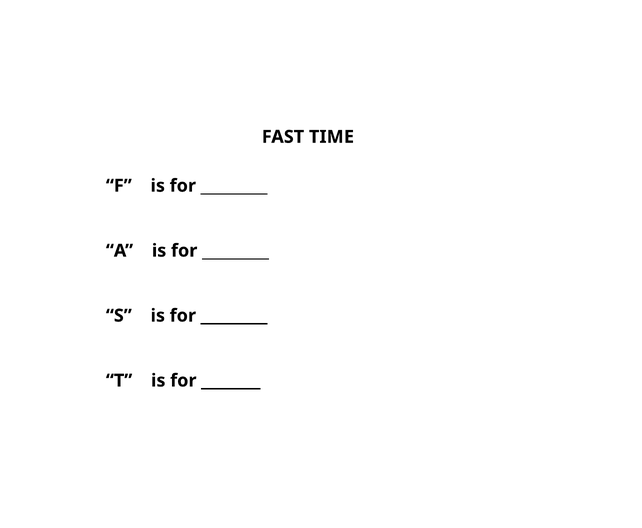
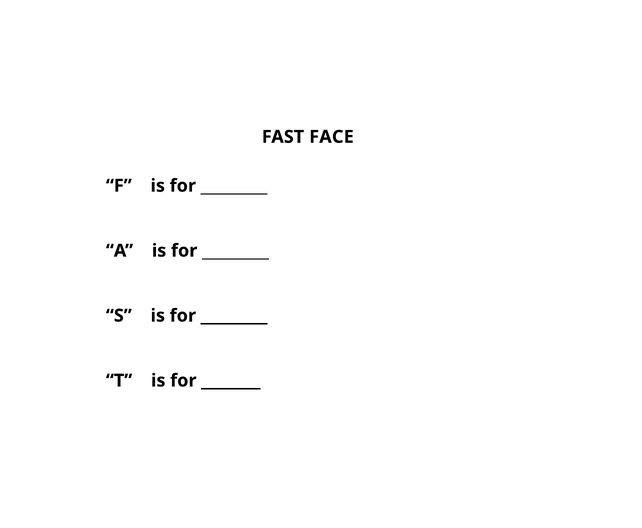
TIME: TIME -> FACE
